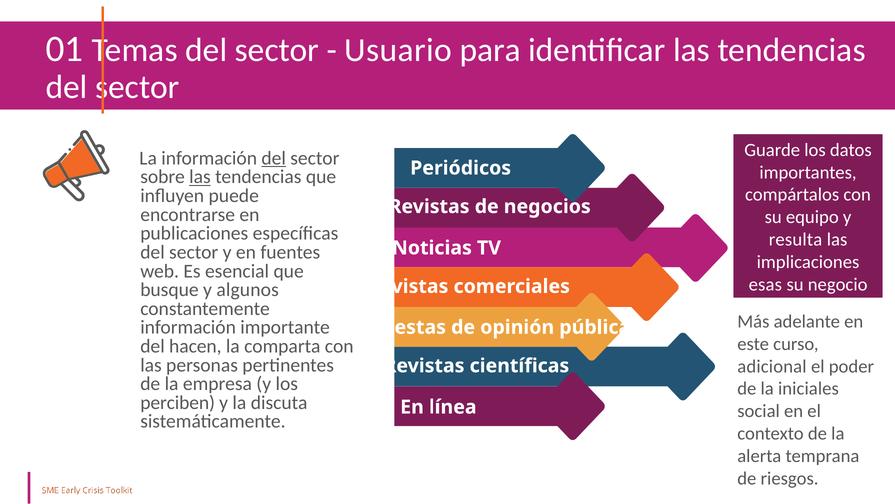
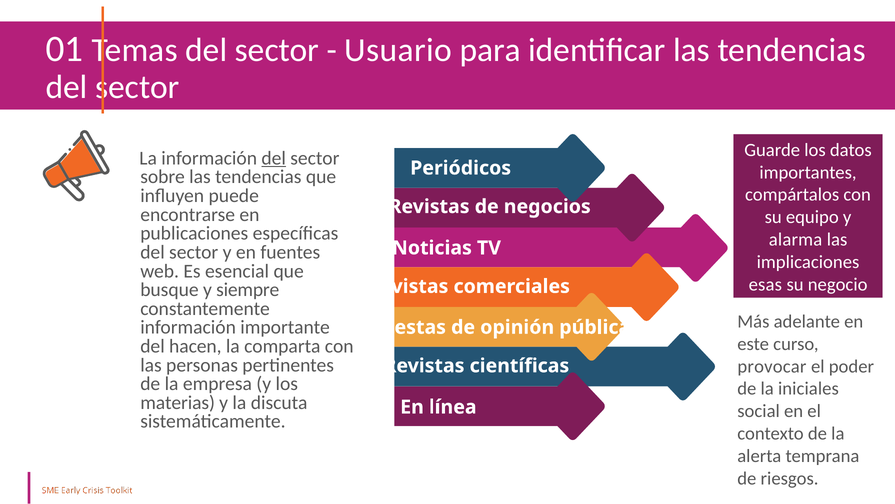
las at (200, 177) underline: present -> none
resulta: resulta -> alarma
algunos: algunos -> siempre
adicional: adicional -> provocar
perciben: perciben -> materias
